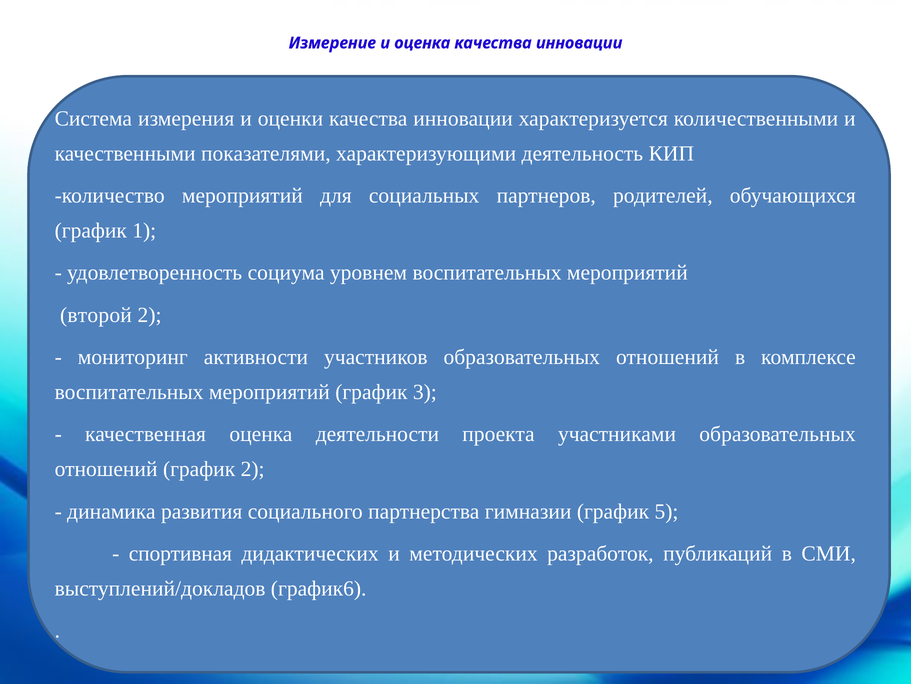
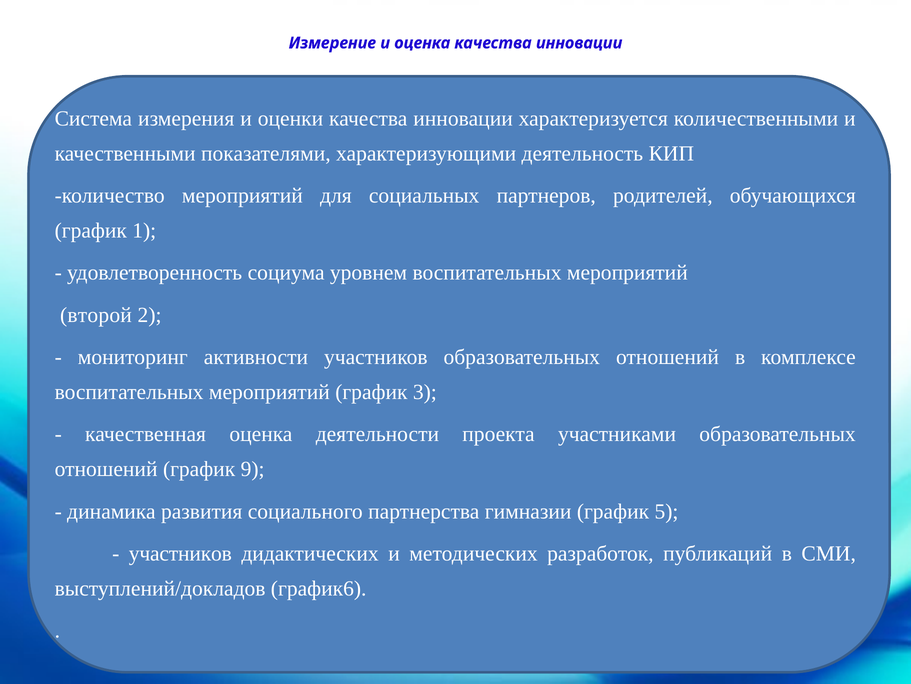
график 2: 2 -> 9
спортивная at (180, 553): спортивная -> участников
